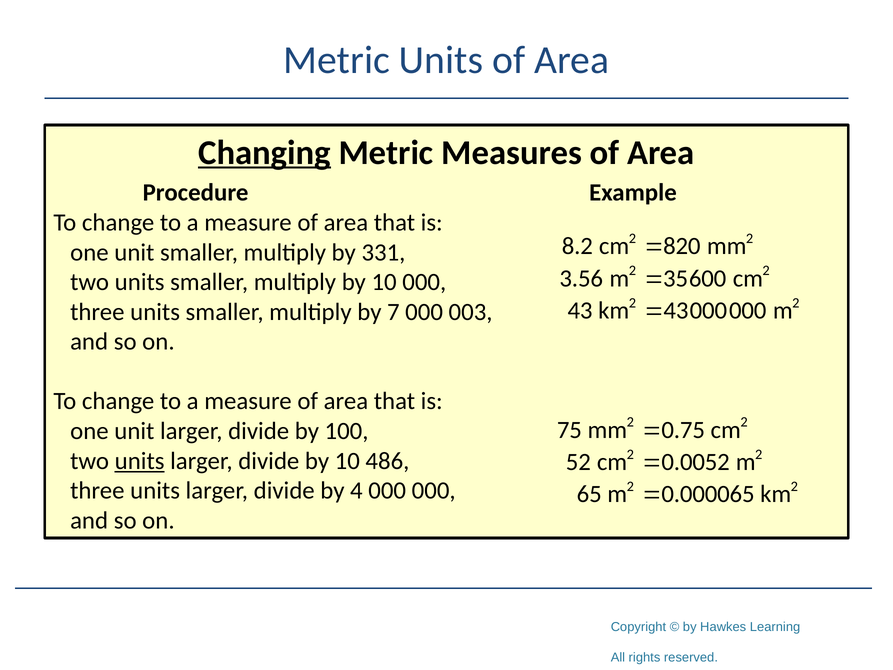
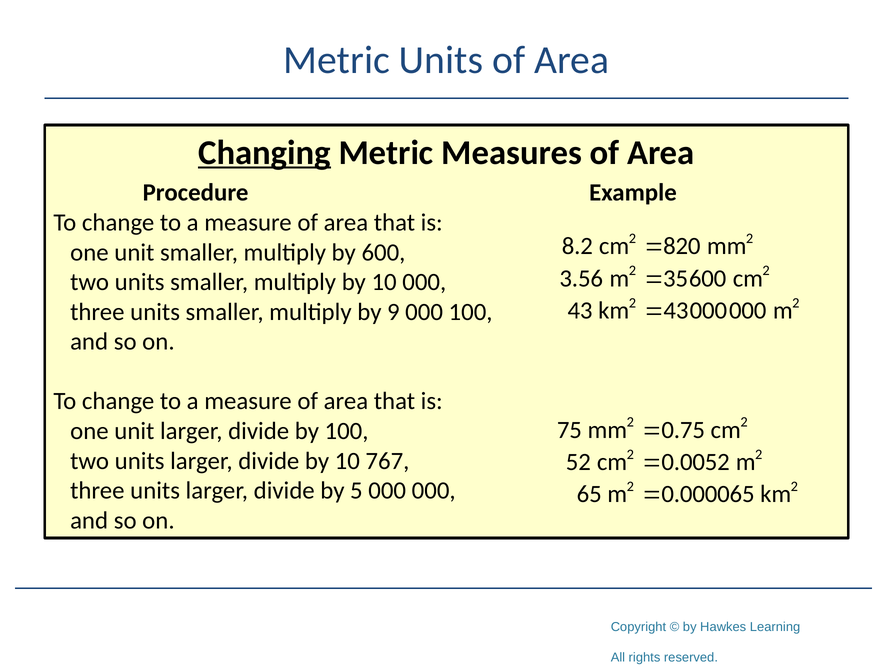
331: 331 -> 600
7: 7 -> 9
000 003: 003 -> 100
units at (140, 461) underline: present -> none
486: 486 -> 767
4: 4 -> 5
